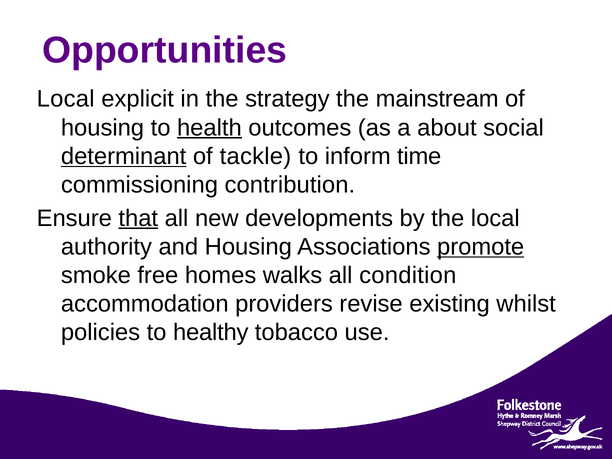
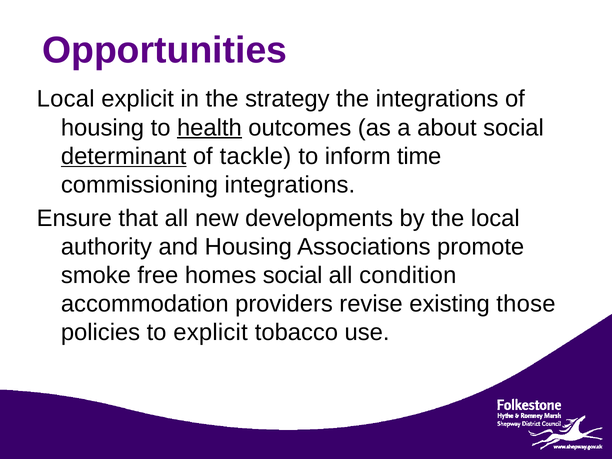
the mainstream: mainstream -> integrations
commissioning contribution: contribution -> integrations
that underline: present -> none
promote underline: present -> none
homes walks: walks -> social
whilst: whilst -> those
to healthy: healthy -> explicit
